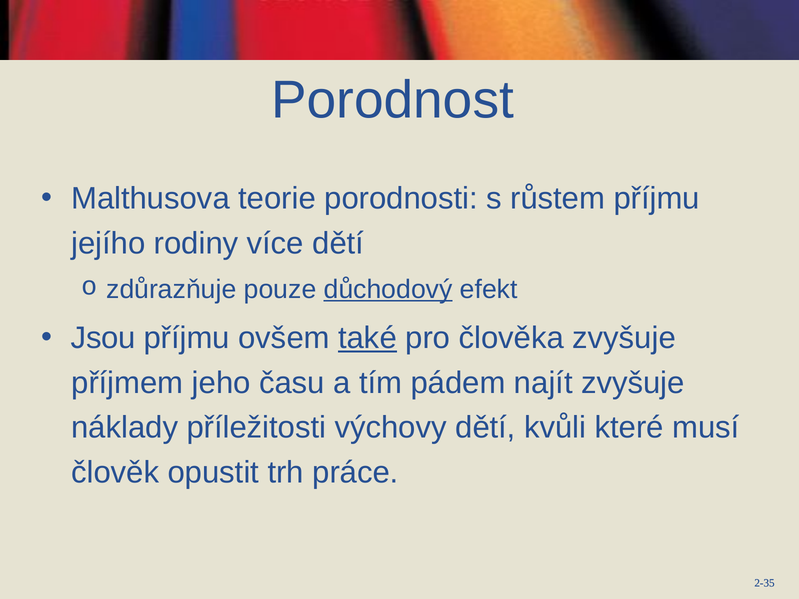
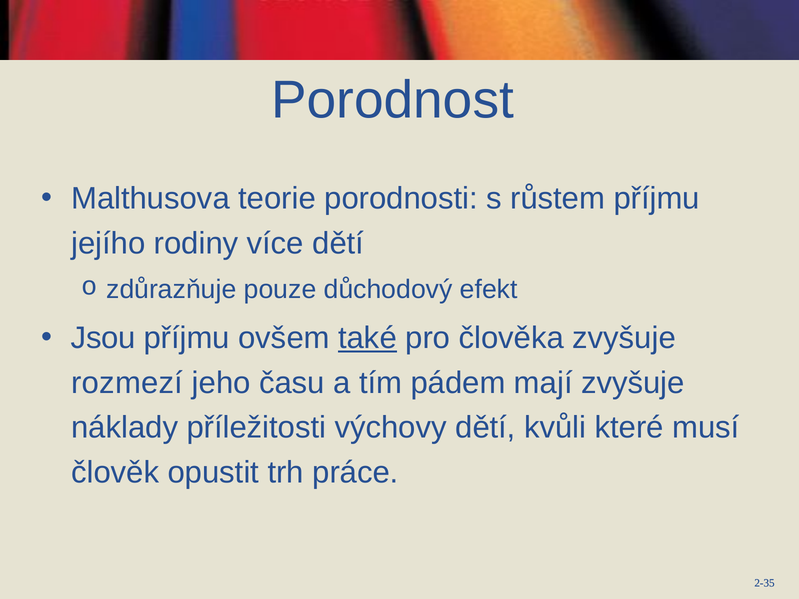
důchodový underline: present -> none
příjmem: příjmem -> rozmezí
najít: najít -> mají
